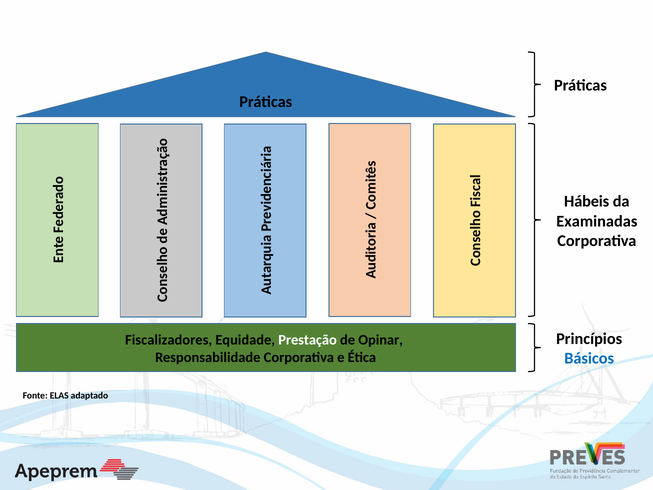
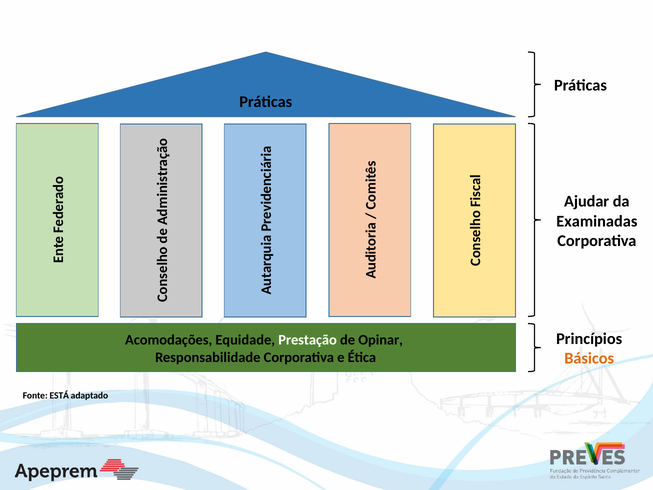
Hábeis: Hábeis -> Ajudar
Fiscalizadores: Fiscalizadores -> Acomodações
Básicos colour: blue -> orange
ELAS: ELAS -> ESTÁ
